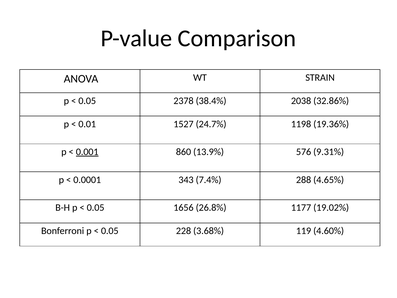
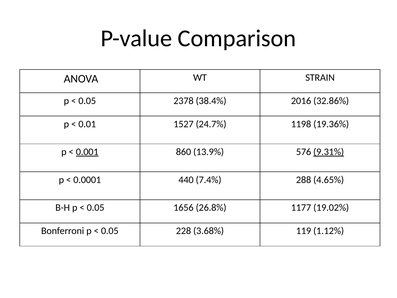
2038: 2038 -> 2016
9.31% underline: none -> present
343: 343 -> 440
4.60%: 4.60% -> 1.12%
